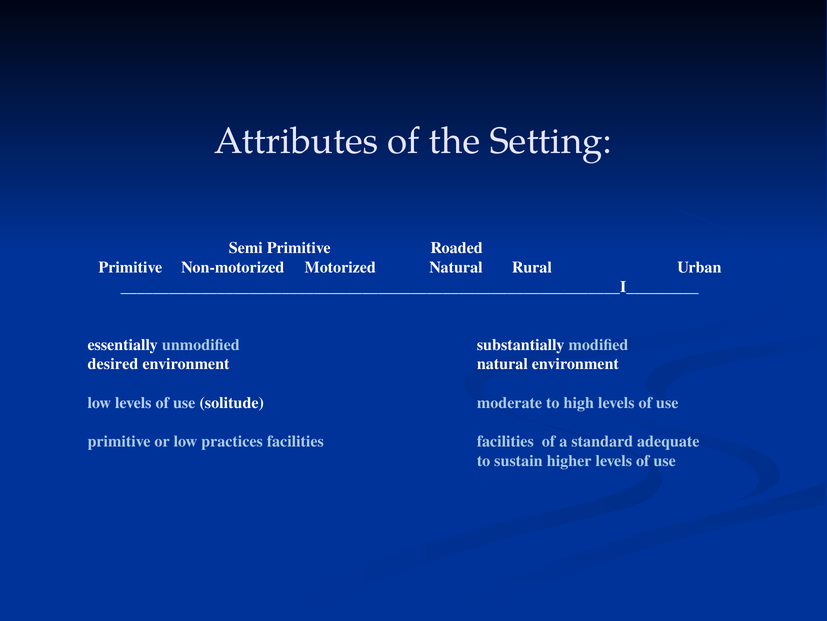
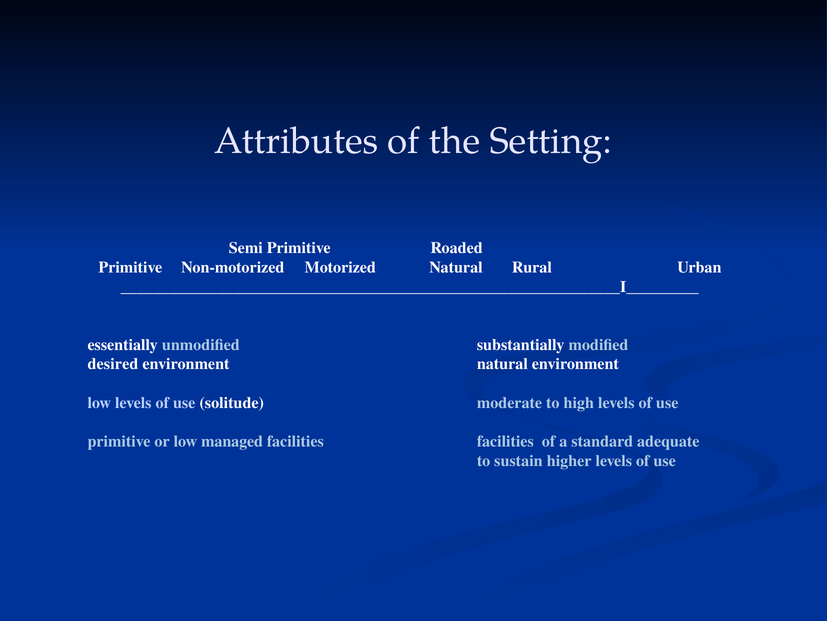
practices: practices -> managed
